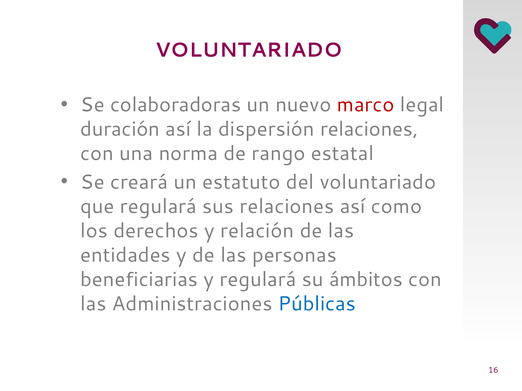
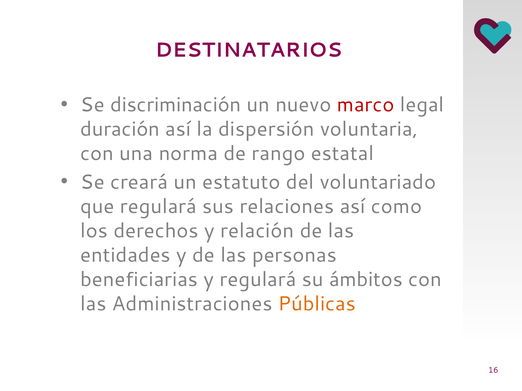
VOLUNTARIADO at (249, 50): VOLUNTARIADO -> DESTINATARIOS
colaboradoras: colaboradoras -> discriminación
dispersión relaciones: relaciones -> voluntaria
Públicas colour: blue -> orange
